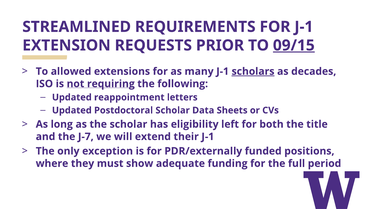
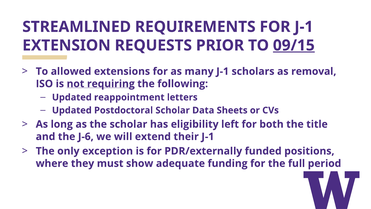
scholars underline: present -> none
decades: decades -> removal
J-7: J-7 -> J-6
